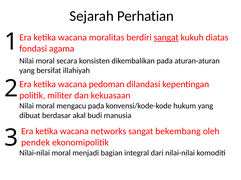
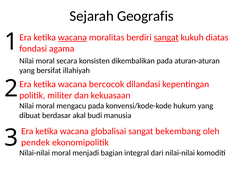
Perhatian: Perhatian -> Geografis
wacana at (72, 38) underline: none -> present
pedoman: pedoman -> bercocok
networks: networks -> globalisai
